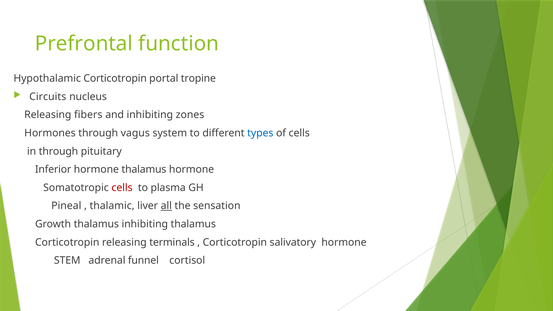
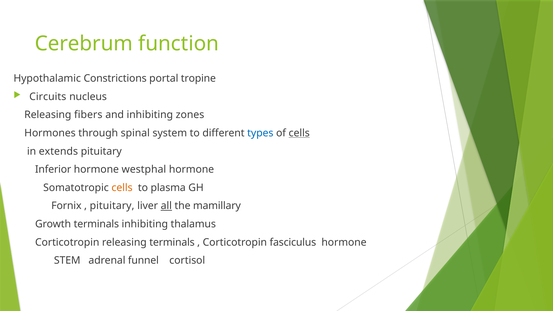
Prefrontal: Prefrontal -> Cerebrum
Hypothalamic Corticotropin: Corticotropin -> Constrictions
vagus: vagus -> spinal
cells at (299, 133) underline: none -> present
in through: through -> extends
hormone thalamus: thalamus -> westphal
cells at (122, 188) colour: red -> orange
Pineal: Pineal -> Fornix
thalamic at (112, 206): thalamic -> pituitary
sensation: sensation -> mamillary
Growth thalamus: thalamus -> terminals
salivatory: salivatory -> fasciculus
